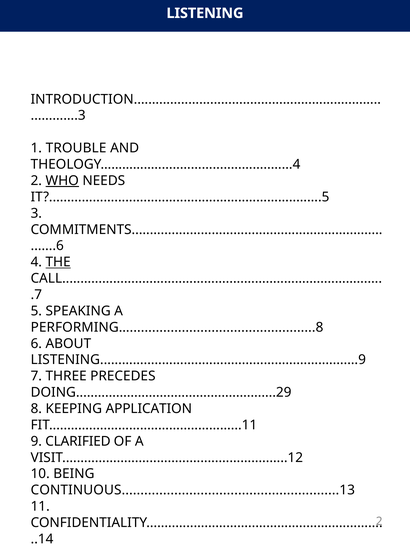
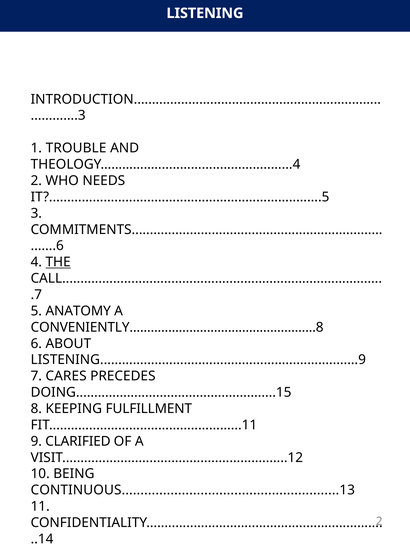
WHO underline: present -> none
SPEAKING: SPEAKING -> ANATOMY
PERFORMING…..................................................8: PERFORMING…..................................................8 -> CONVENIENTLY…..................................................8
THREE: THREE -> CARES
DOING.......................................................29: DOING.......................................................29 -> DOING.......................................................15
APPLICATION: APPLICATION -> FULFILLMENT
